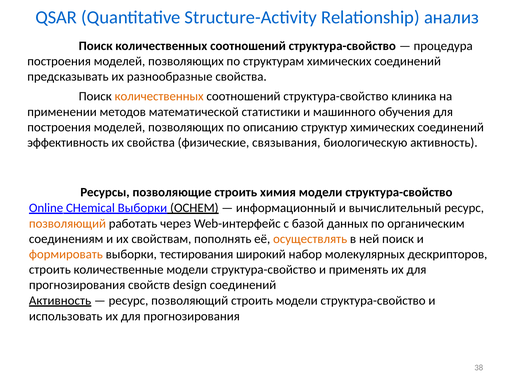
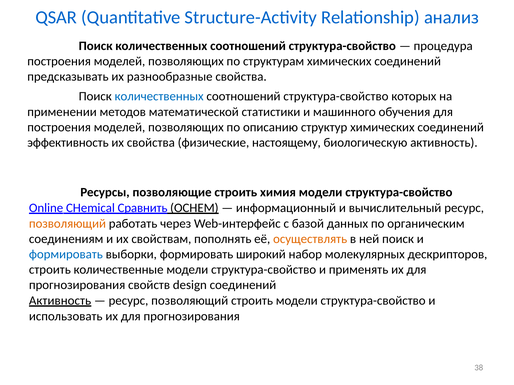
количественных at (159, 97) colour: orange -> blue
клиника: клиника -> которых
связывания: связывания -> настоящему
CHemical Выборки: Выборки -> Сравнить
формировать at (66, 255) colour: orange -> blue
выборки тестирования: тестирования -> формировать
